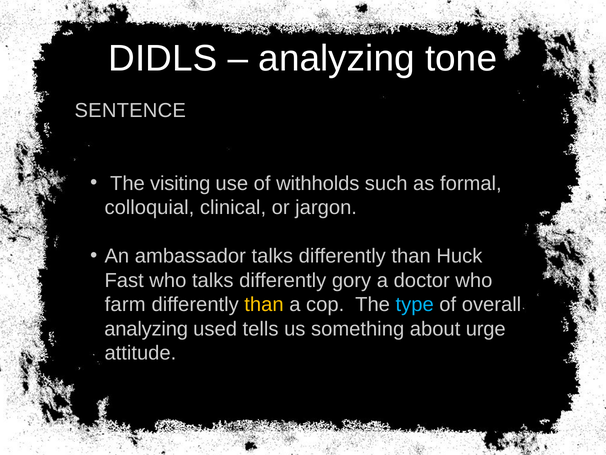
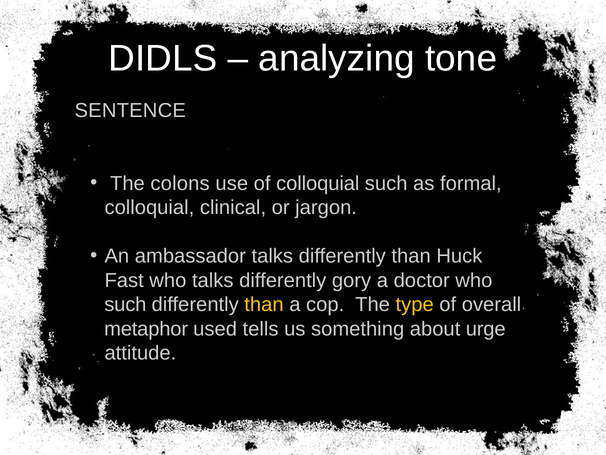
visiting: visiting -> colons
of withholds: withholds -> colloquial
farm at (125, 304): farm -> such
type colour: light blue -> yellow
analyzing at (146, 329): analyzing -> metaphor
